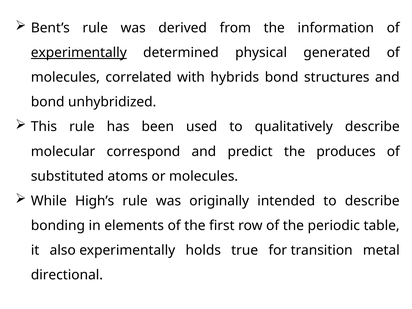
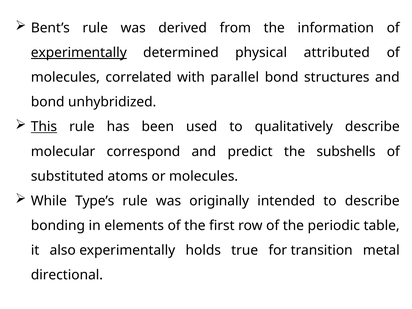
generated: generated -> attributed
hybrids: hybrids -> parallel
This underline: none -> present
produces: produces -> subshells
High’s: High’s -> Type’s
